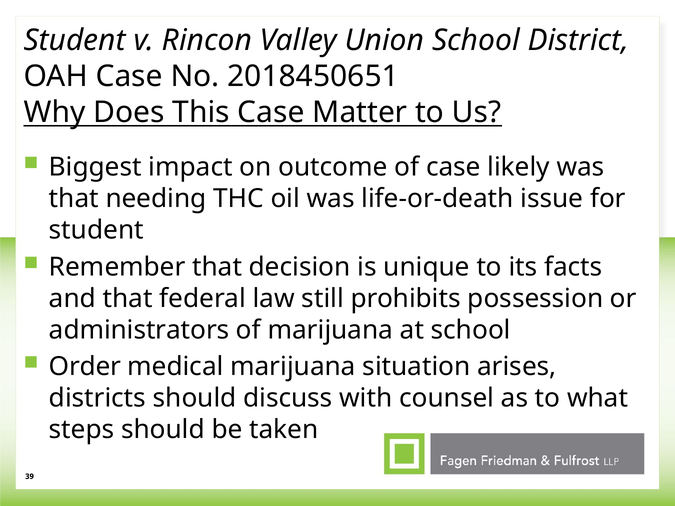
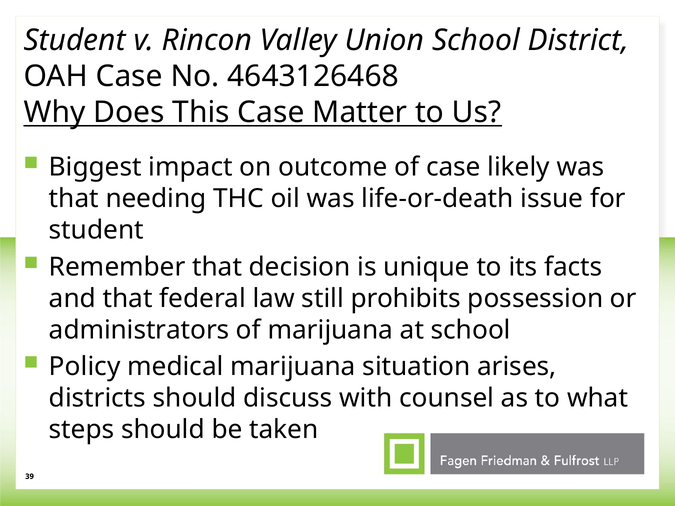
2018450651: 2018450651 -> 4643126468
Order: Order -> Policy
